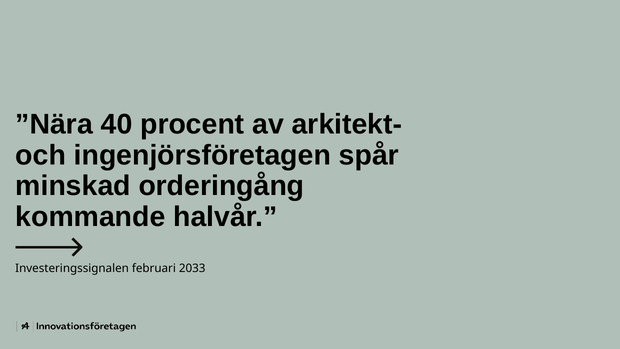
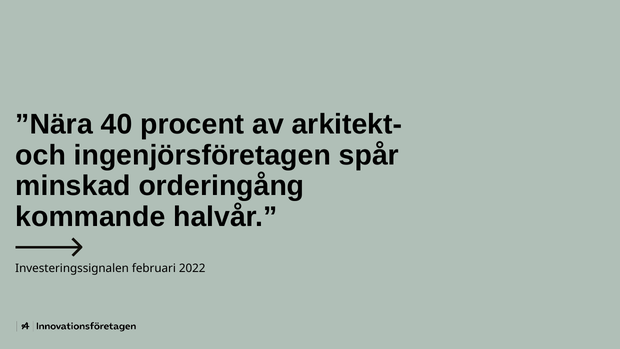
2033: 2033 -> 2022
